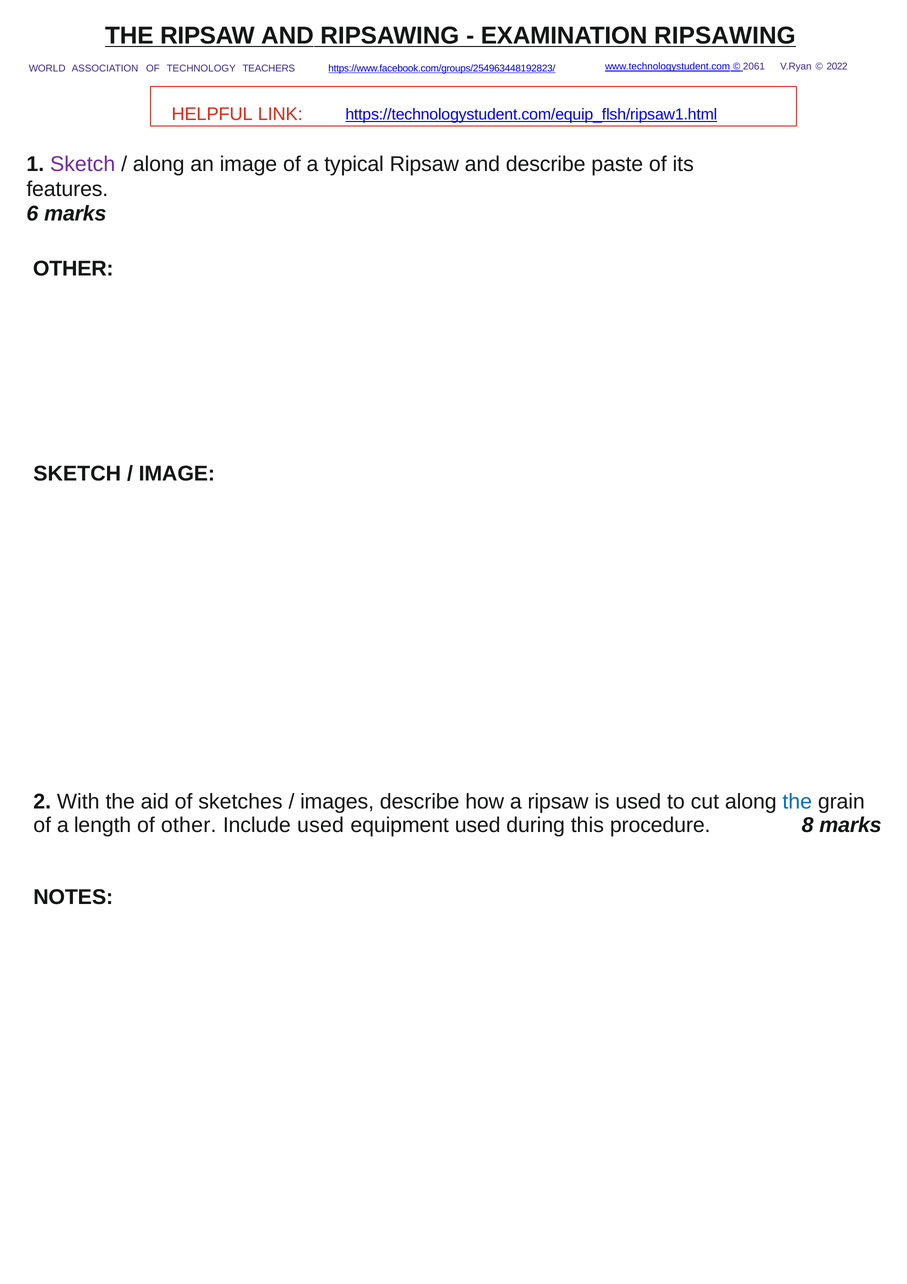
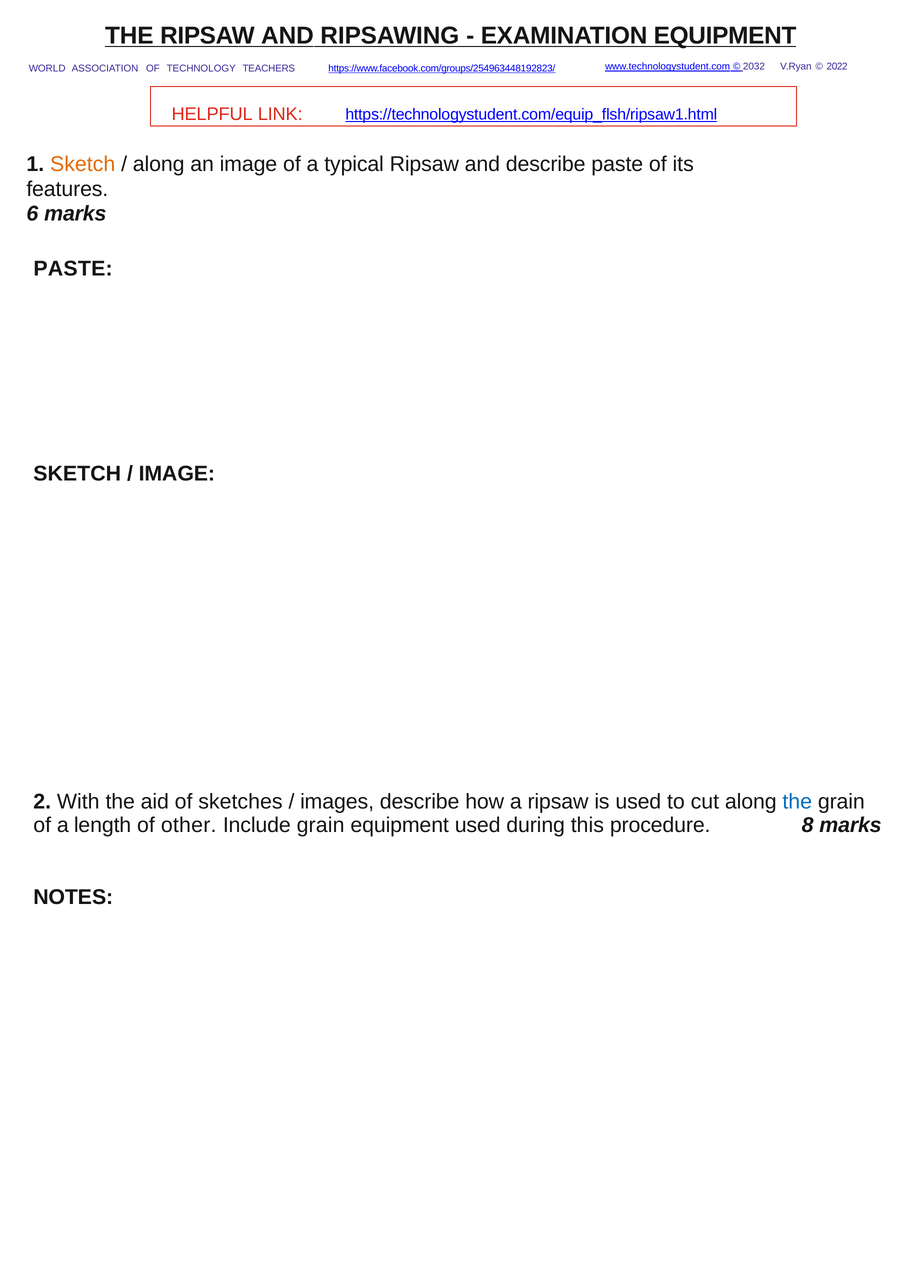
EXAMINATION RIPSAWING: RIPSAWING -> EQUIPMENT
2061: 2061 -> 2032
Sketch at (83, 164) colour: purple -> orange
OTHER at (73, 269): OTHER -> PASTE
Include used: used -> grain
